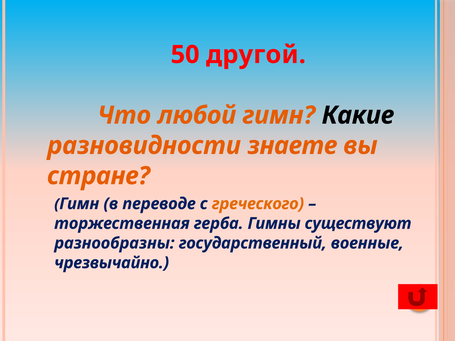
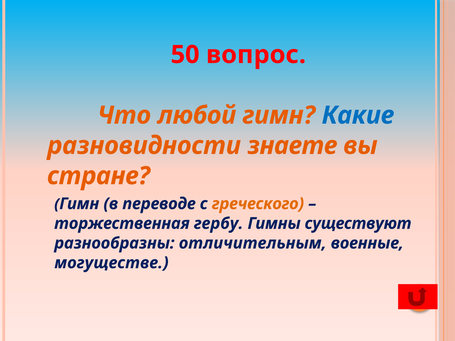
другой: другой -> вопрос
Какие colour: black -> blue
герба: герба -> гербу
государственный: государственный -> отличительным
чрезвычайно: чрезвычайно -> могуществе
